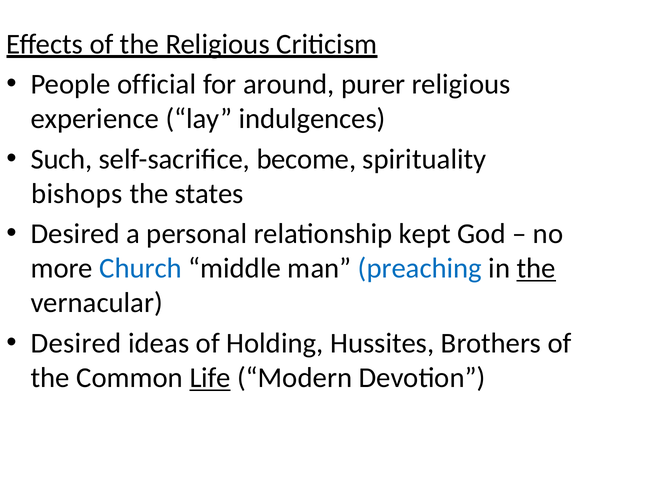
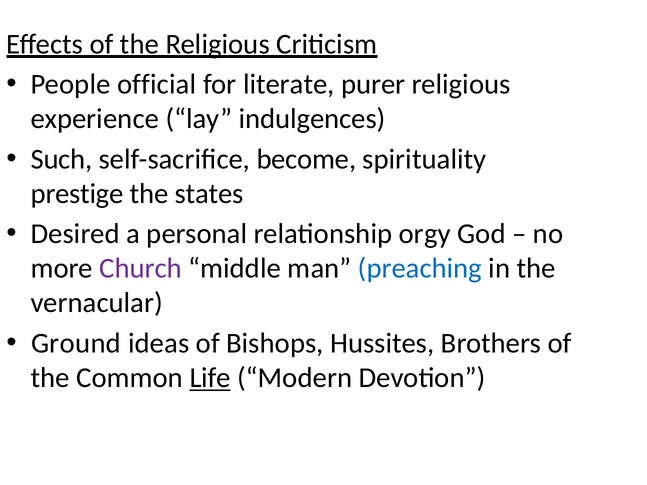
around: around -> literate
bishops: bishops -> prestige
kept: kept -> orgy
Church colour: blue -> purple
the at (536, 269) underline: present -> none
Desired at (76, 343): Desired -> Ground
Holding: Holding -> Bishops
